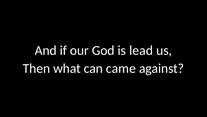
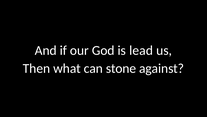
came: came -> stone
